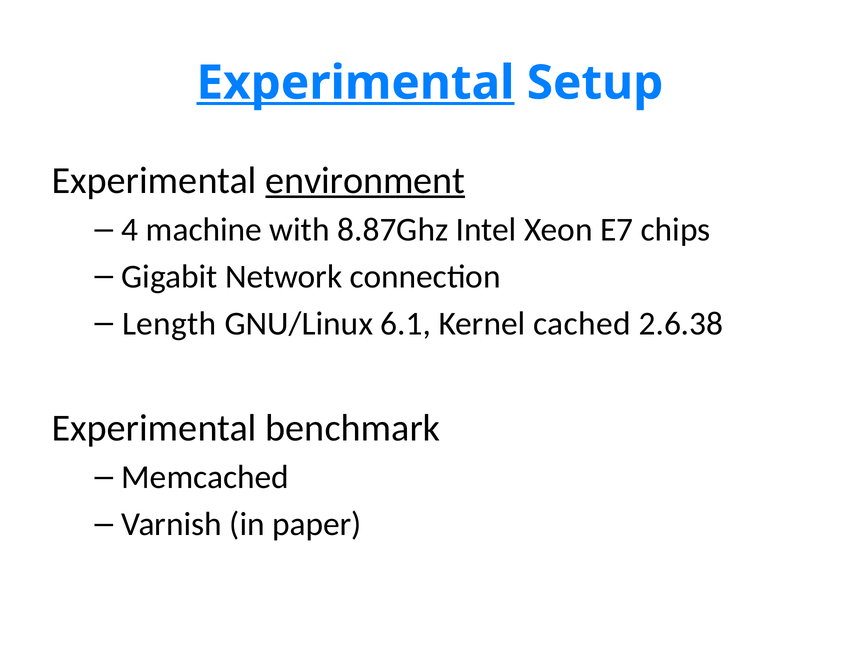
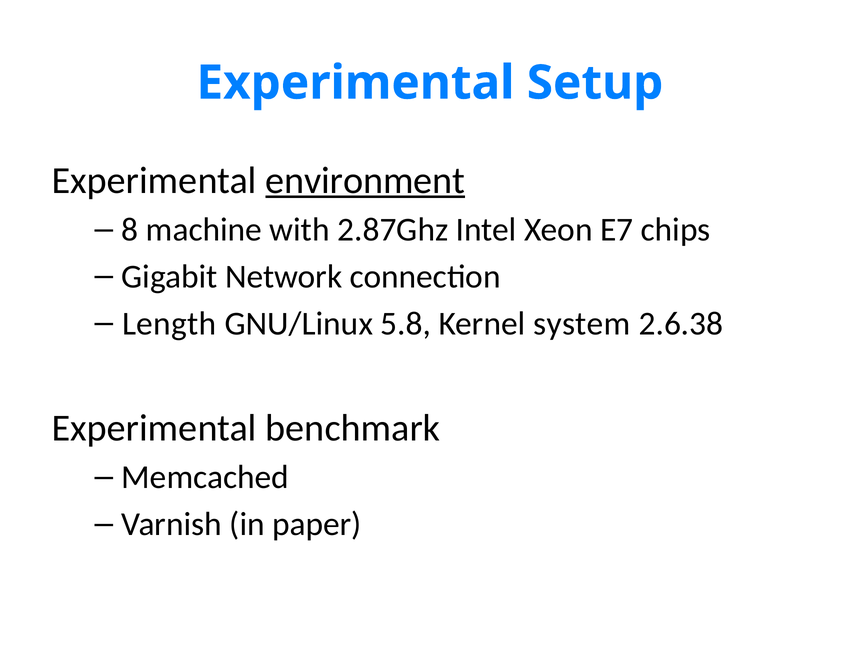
Experimental at (355, 83) underline: present -> none
4: 4 -> 8
8.87Ghz: 8.87Ghz -> 2.87Ghz
6.1: 6.1 -> 5.8
cached: cached -> system
